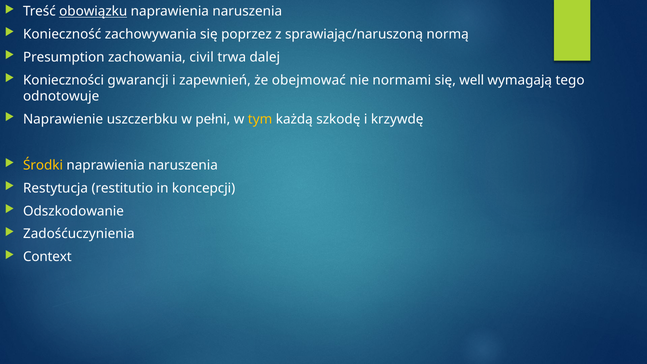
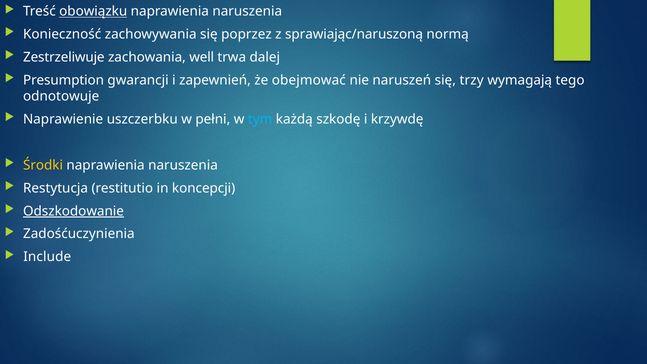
Presumption: Presumption -> Zestrzeliwuje
civil: civil -> well
Konieczności: Konieczności -> Presumption
normami: normami -> naruszeń
well: well -> trzy
tym colour: yellow -> light blue
Odszkodowanie underline: none -> present
Context: Context -> Include
